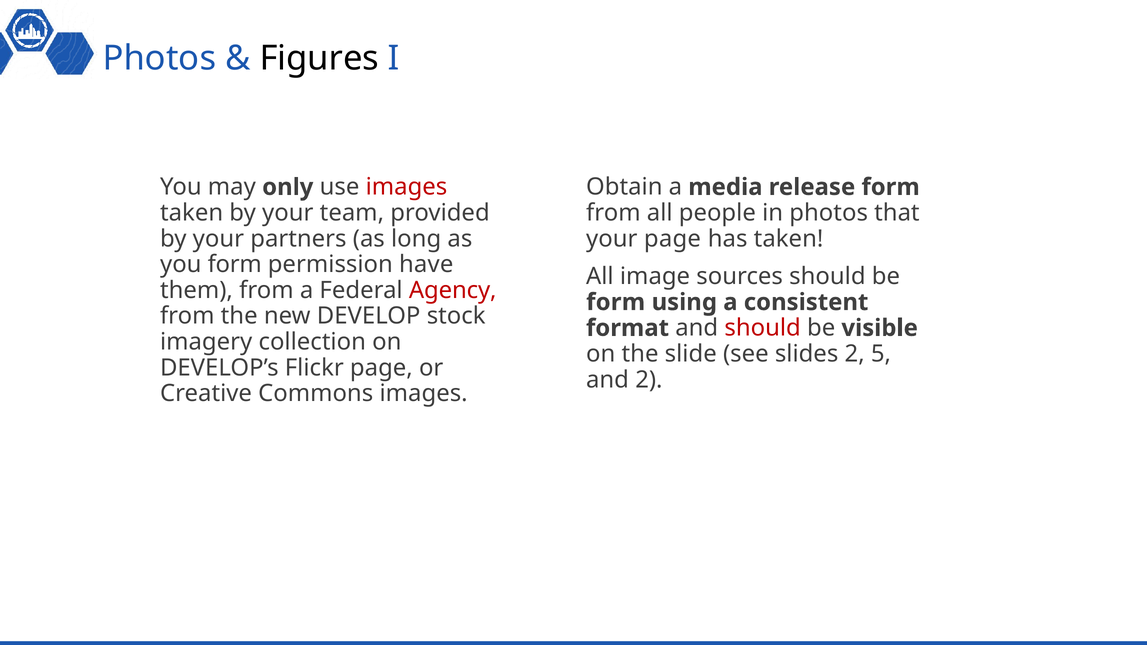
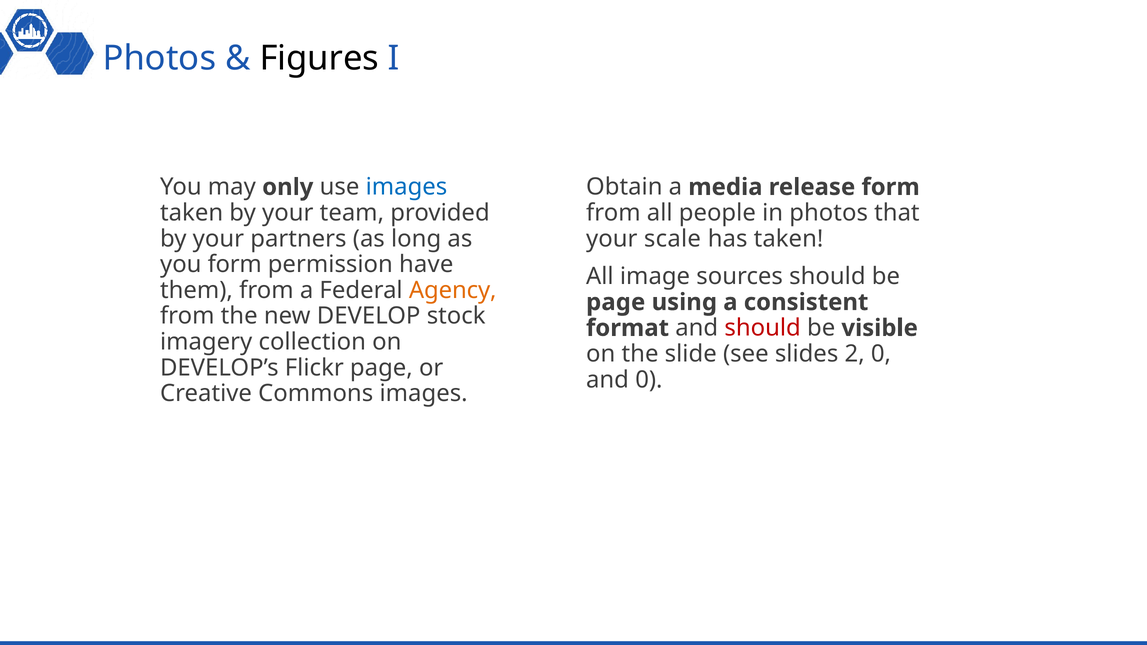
images at (406, 187) colour: red -> blue
your page: page -> scale
Agency colour: red -> orange
form at (616, 302): form -> page
2 5: 5 -> 0
and 2: 2 -> 0
